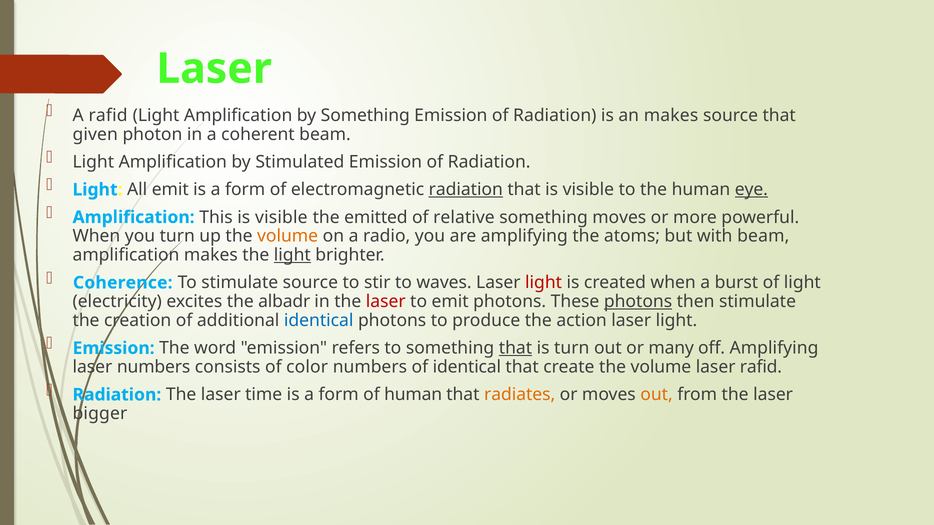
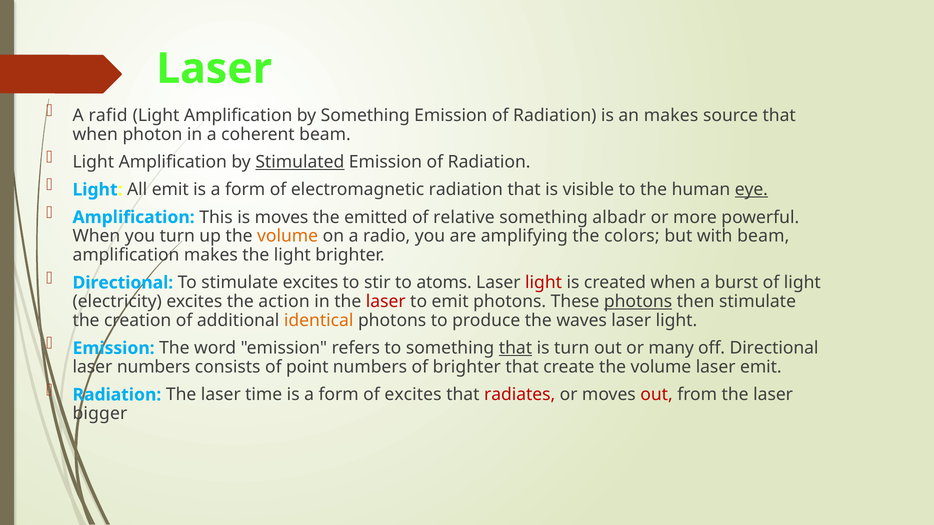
given at (95, 134): given -> when
Stimulated underline: none -> present
radiation at (466, 190) underline: present -> none
This is visible: visible -> moves
something moves: moves -> albadr
atoms: atoms -> colors
light at (292, 255) underline: present -> none
Coherence at (123, 283): Coherence -> Directional
stimulate source: source -> excites
waves: waves -> atoms
albadr: albadr -> action
identical at (319, 321) colour: blue -> orange
action: action -> waves
off Amplifying: Amplifying -> Directional
color: color -> point
of identical: identical -> brighter
laser rafid: rafid -> emit
of human: human -> excites
radiates colour: orange -> red
out at (657, 395) colour: orange -> red
